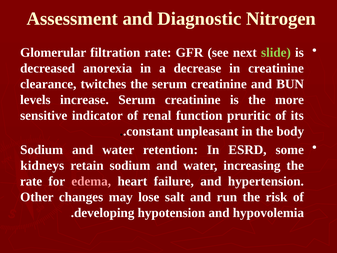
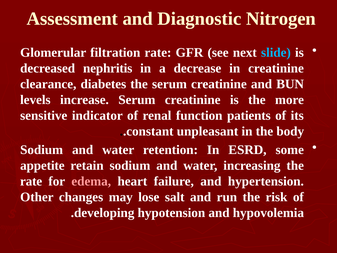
slide colour: light green -> light blue
anorexia: anorexia -> nephritis
twitches: twitches -> diabetes
pruritic: pruritic -> patients
kidneys: kidneys -> appetite
